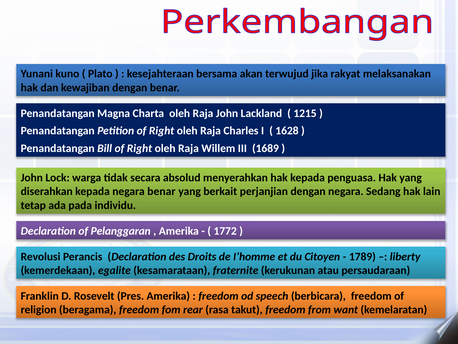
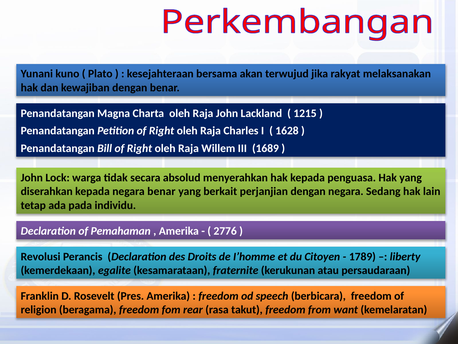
Pelanggaran: Pelanggaran -> Pemahaman
1772: 1772 -> 2776
